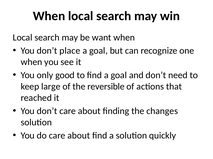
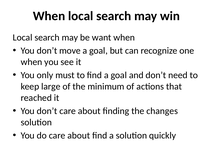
place: place -> move
good: good -> must
reversible: reversible -> minimum
